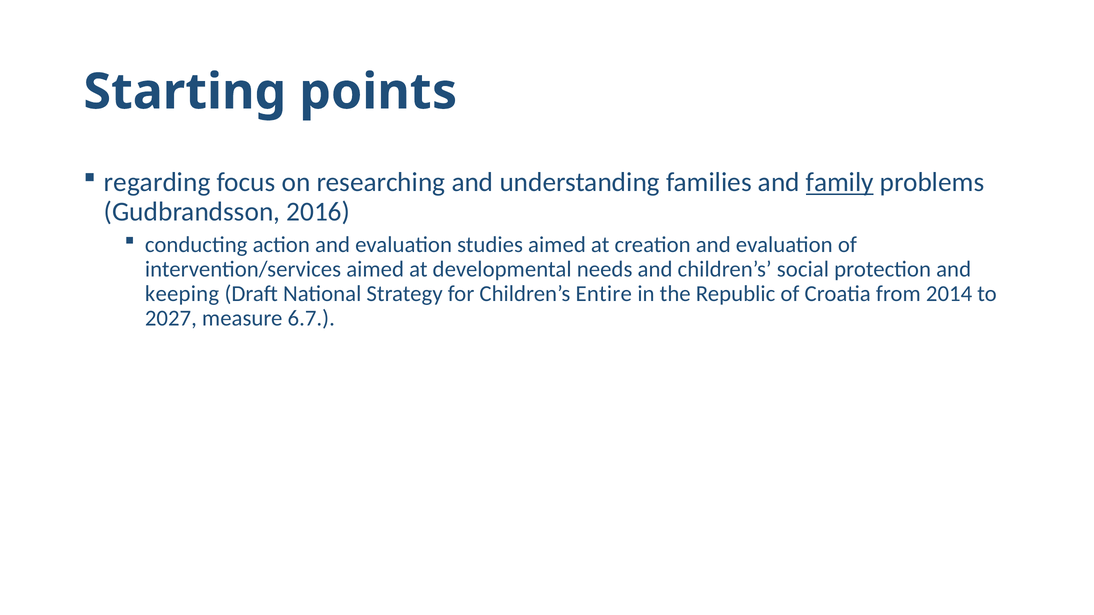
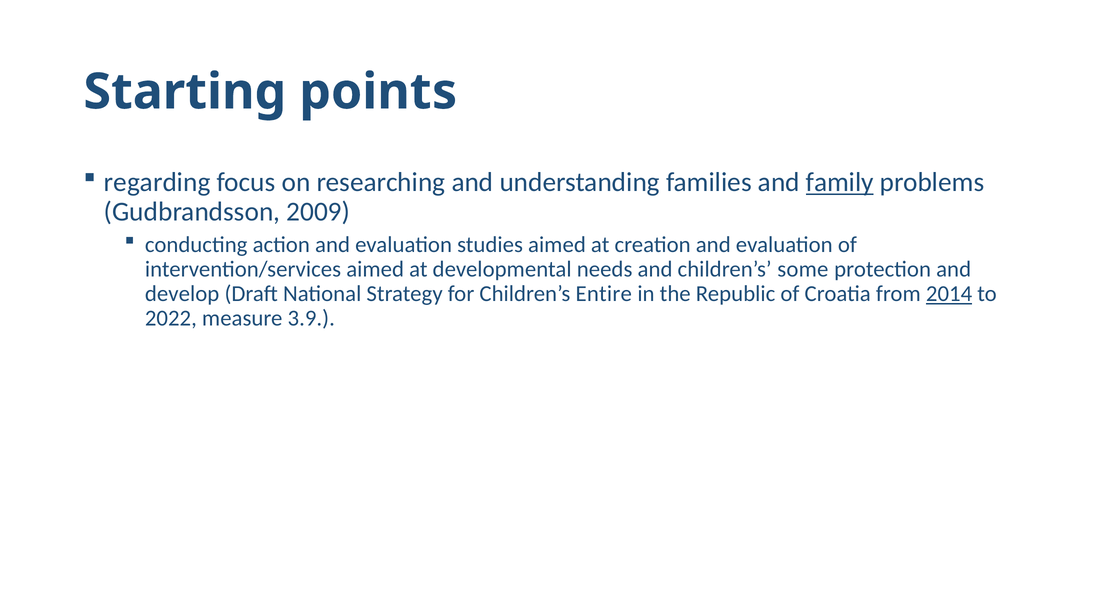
2016: 2016 -> 2009
social: social -> some
keeping: keeping -> develop
2014 underline: none -> present
2027: 2027 -> 2022
6.7: 6.7 -> 3.9
